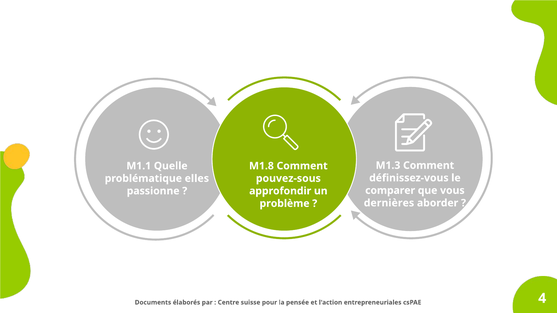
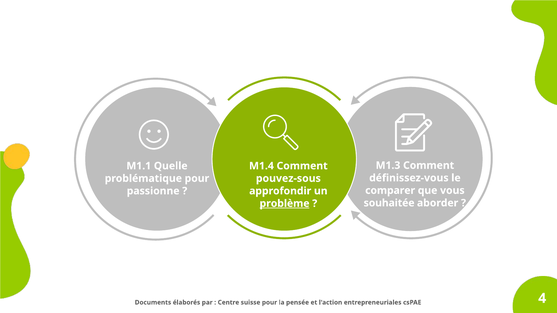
M1.8: M1.8 -> M1.4
problématique elles: elles -> pour
dernières: dernières -> souhaitée
problème underline: none -> present
